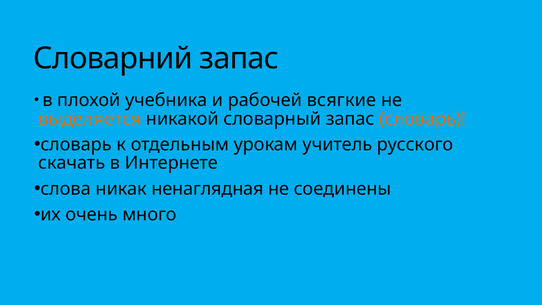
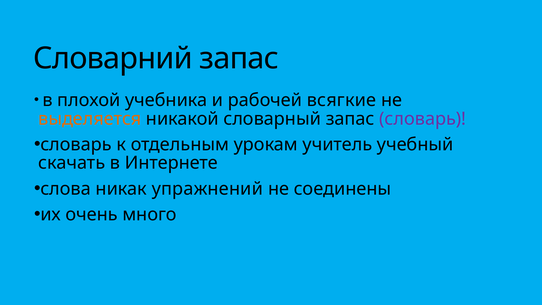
словарь at (423, 119) colour: orange -> purple
русского: русского -> учебный
ненаглядная: ненаглядная -> упражнений
